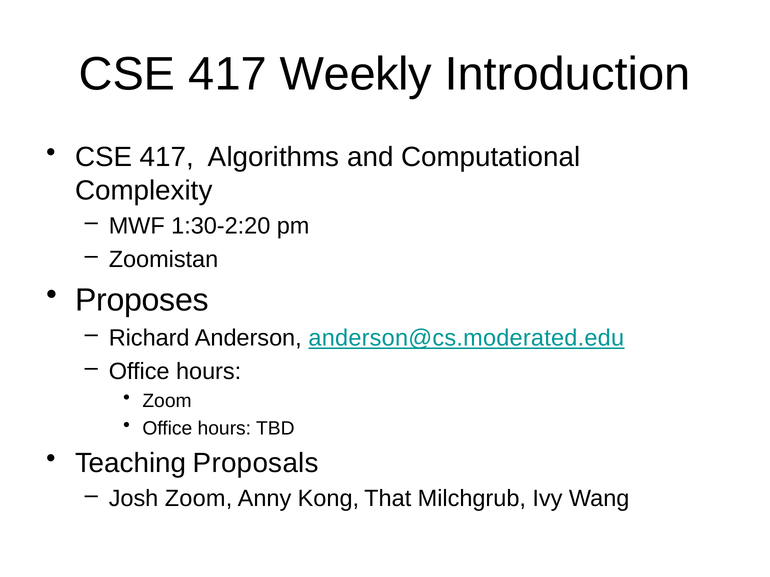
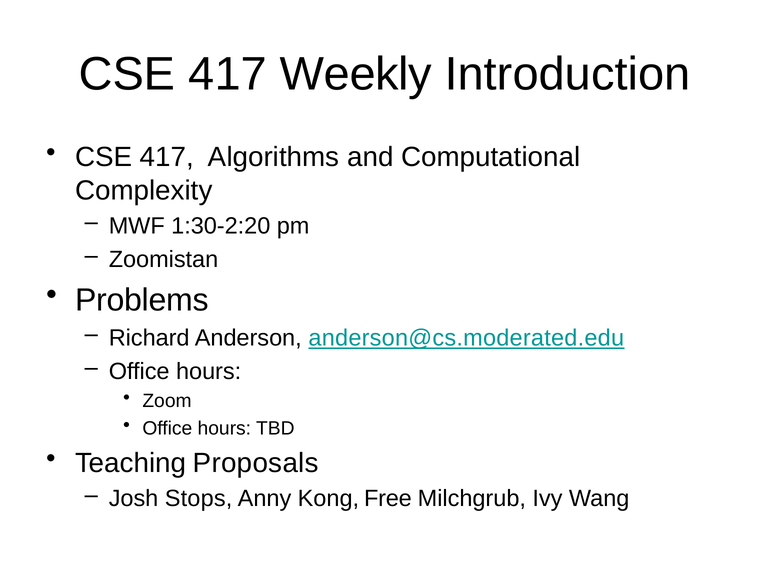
Proposes: Proposes -> Problems
Josh Zoom: Zoom -> Stops
That: That -> Free
